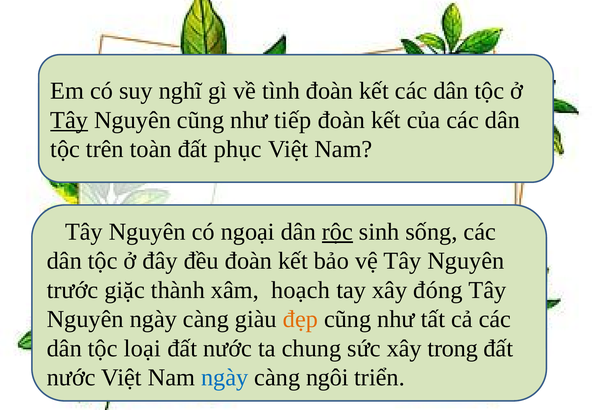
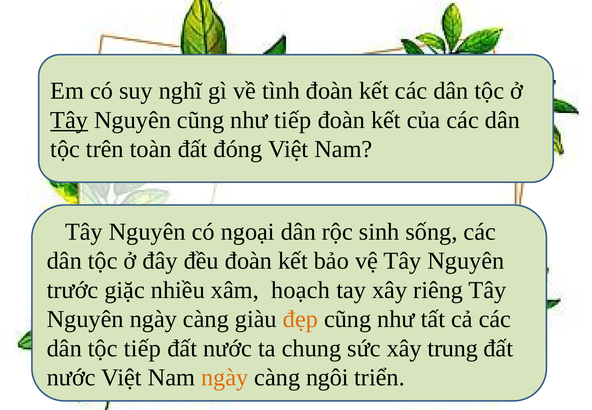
phục: phục -> đóng
rộc underline: present -> none
thành: thành -> nhiều
đóng: đóng -> riêng
tộc loại: loại -> tiếp
trong: trong -> trung
ngày at (225, 377) colour: blue -> orange
